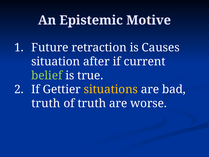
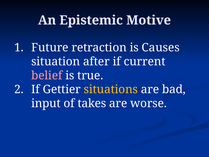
belief colour: light green -> pink
truth at (46, 103): truth -> input
of truth: truth -> takes
